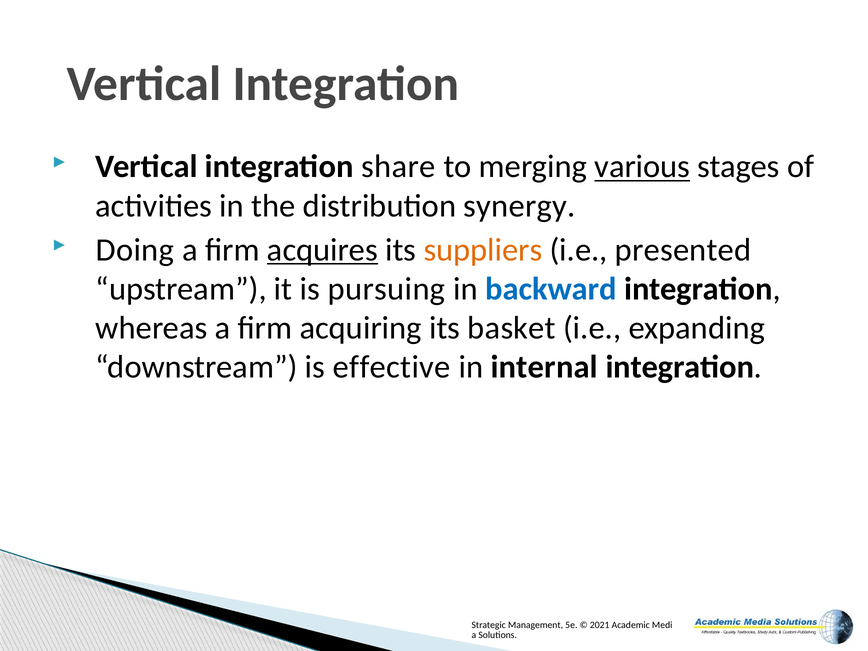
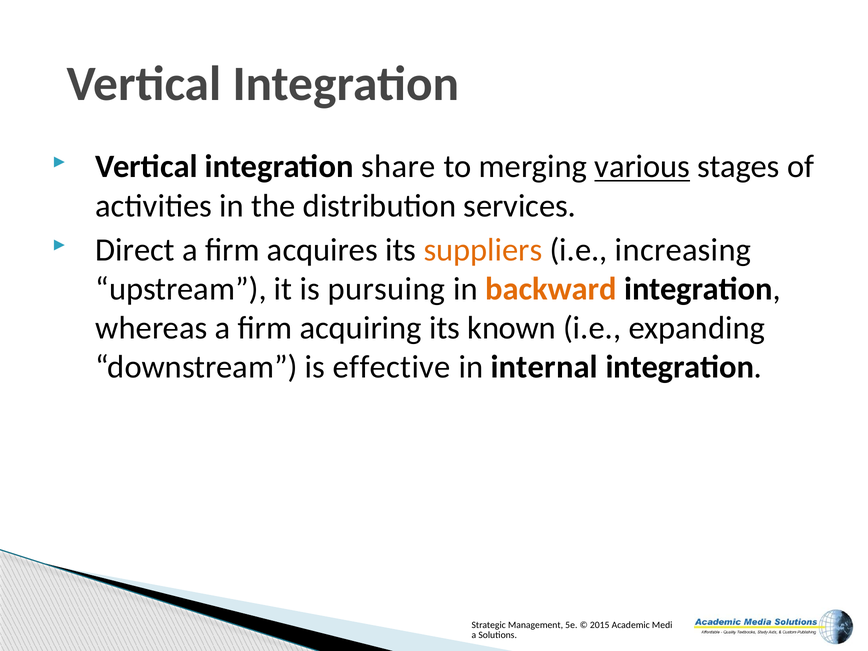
synergy: synergy -> services
Doing: Doing -> Direct
acquires underline: present -> none
presented: presented -> increasing
backward colour: blue -> orange
basket: basket -> known
2021: 2021 -> 2015
